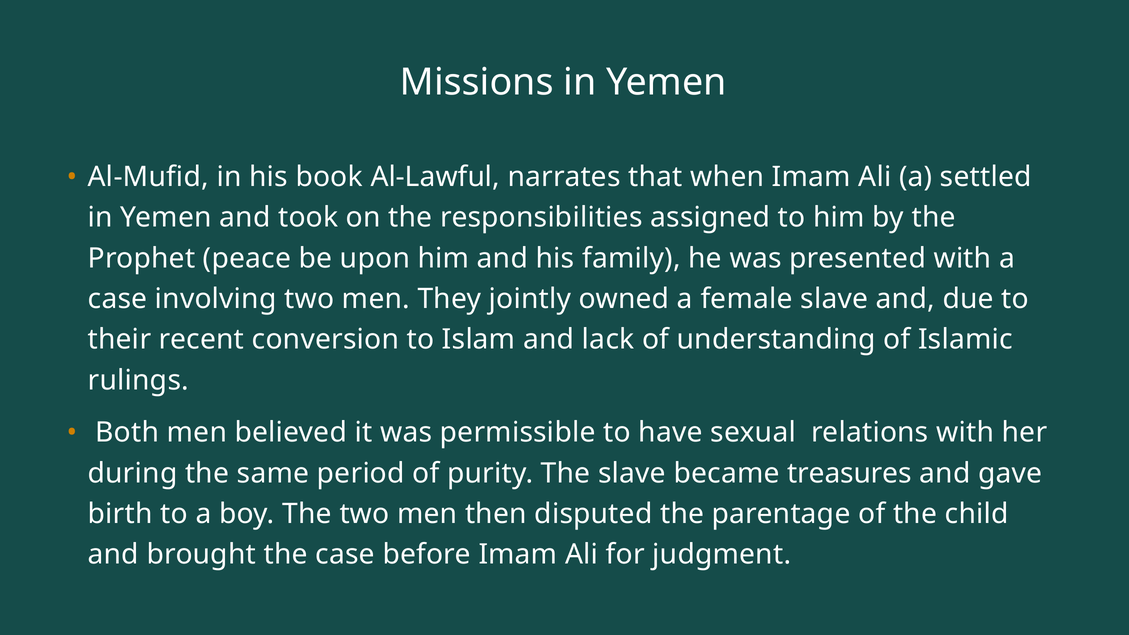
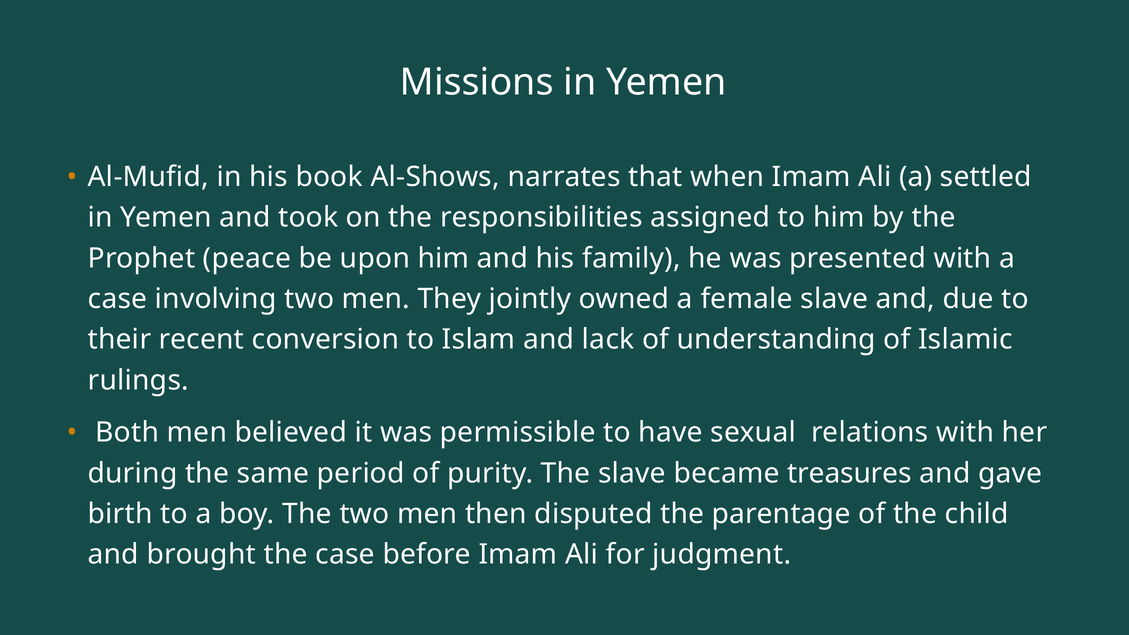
Al-Lawful: Al-Lawful -> Al-Shows
